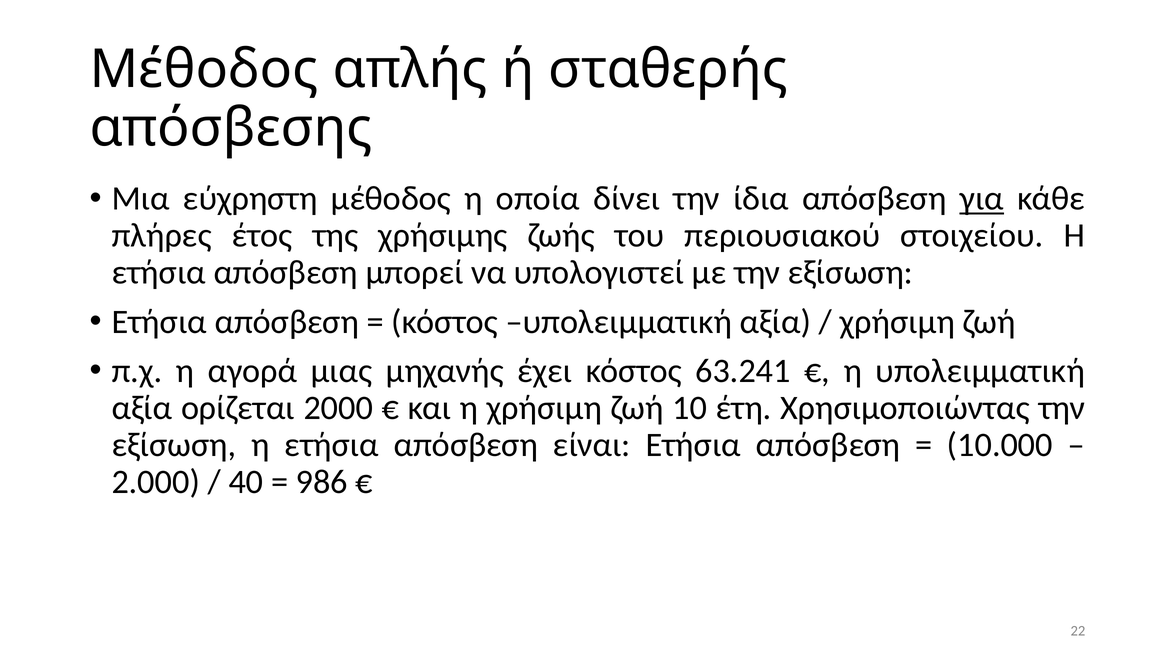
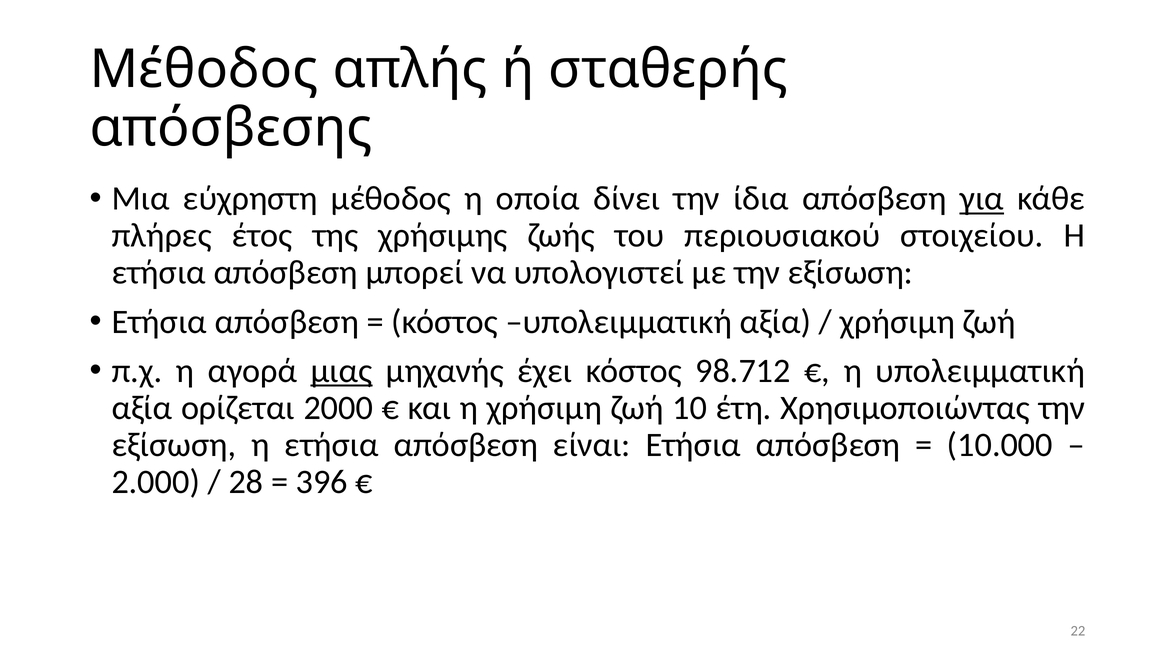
μιας underline: none -> present
63.241: 63.241 -> 98.712
40: 40 -> 28
986: 986 -> 396
